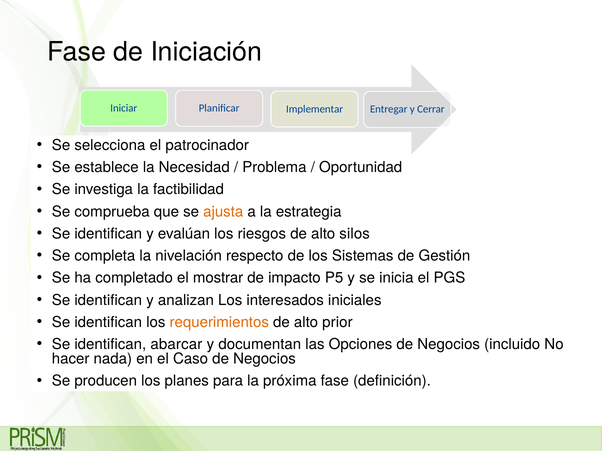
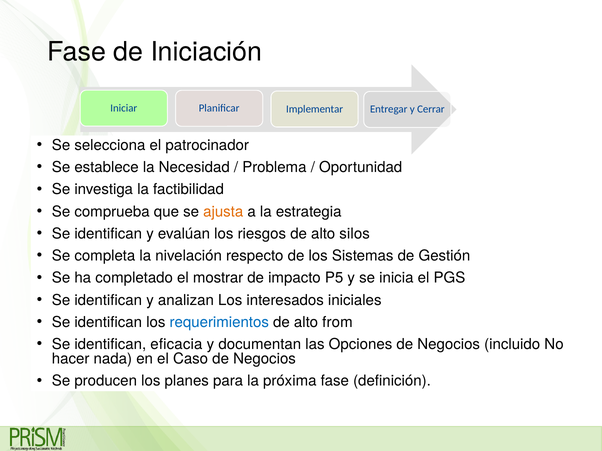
requerimientos colour: orange -> blue
prior: prior -> from
abarcar: abarcar -> eficacia
